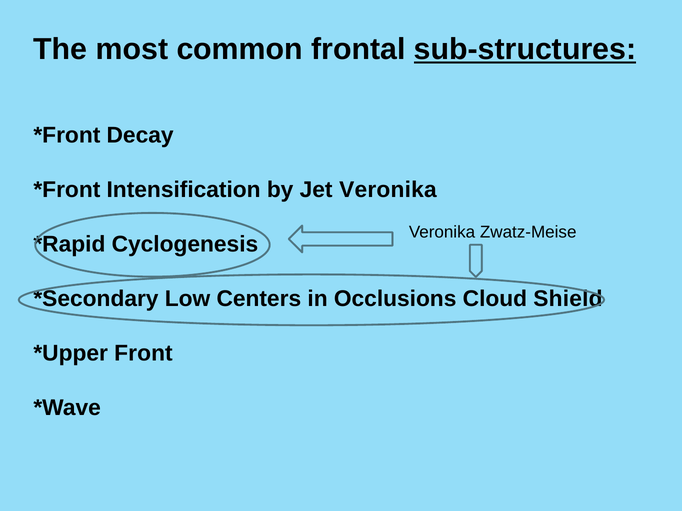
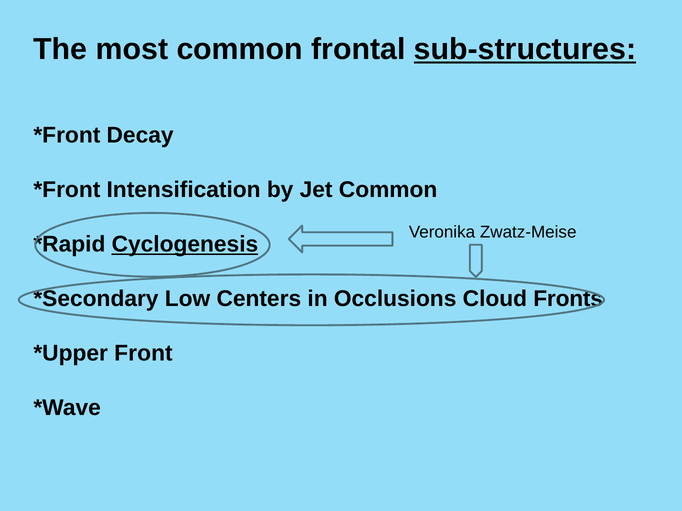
Jet Veronika: Veronika -> Common
Cyclogenesis underline: none -> present
Shield: Shield -> Fronts
